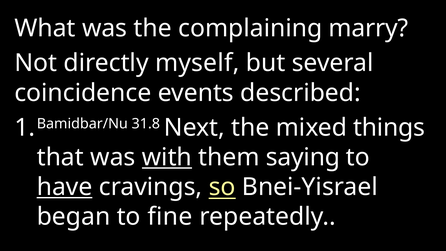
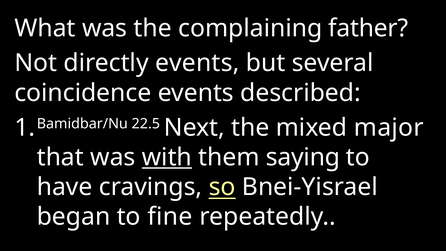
marry: marry -> father
directly myself: myself -> events
31.8: 31.8 -> 22.5
things: things -> major
have underline: present -> none
